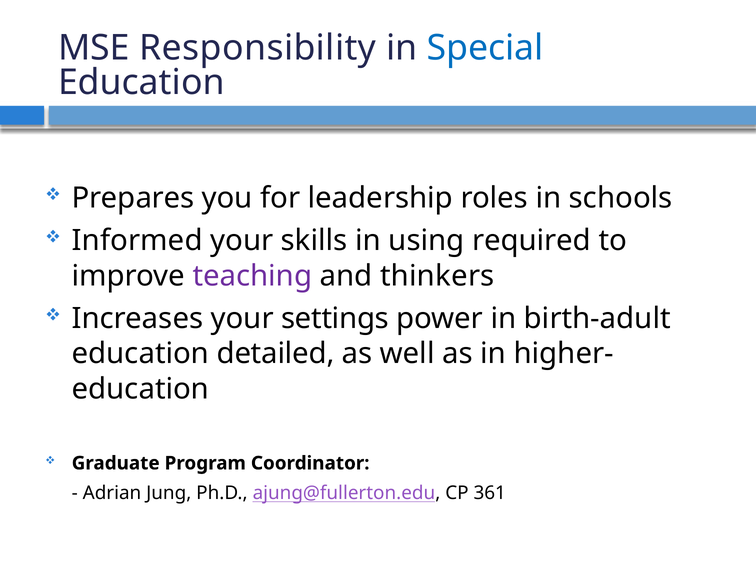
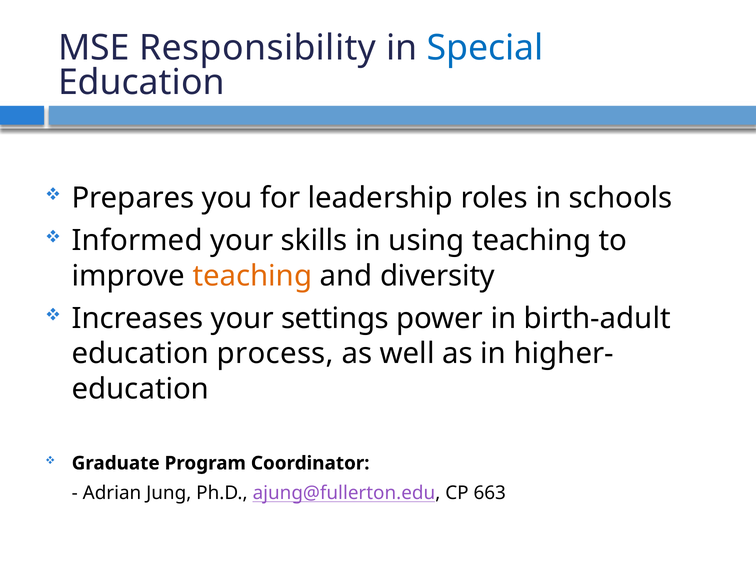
using required: required -> teaching
teaching at (252, 276) colour: purple -> orange
thinkers: thinkers -> diversity
detailed: detailed -> process
361: 361 -> 663
